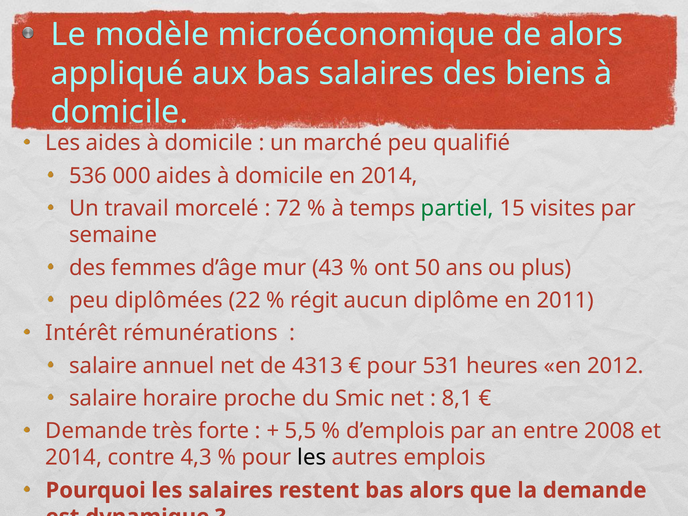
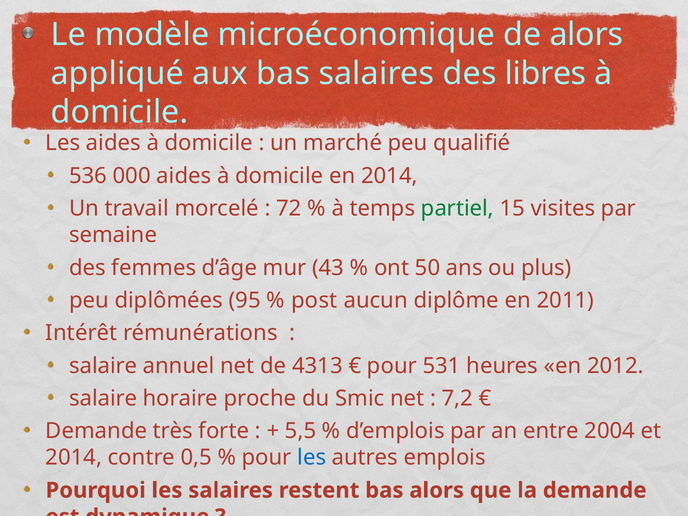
biens: biens -> libres
22: 22 -> 95
régit: régit -> post
8,1: 8,1 -> 7,2
2008: 2008 -> 2004
4,3: 4,3 -> 0,5
les at (312, 458) colour: black -> blue
